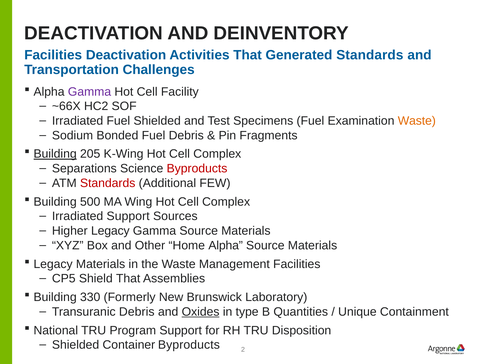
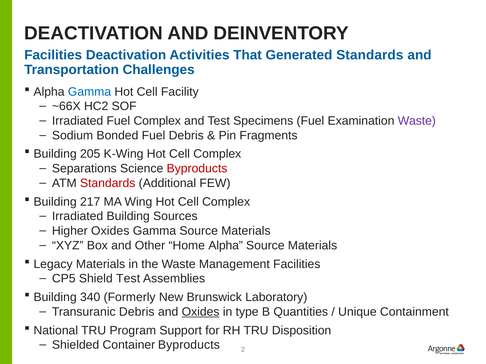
Gamma at (89, 92) colour: purple -> blue
Fuel Shielded: Shielded -> Complex
Waste at (417, 121) colour: orange -> purple
Building at (55, 154) underline: present -> none
500: 500 -> 217
Irradiated Support: Support -> Building
Higher Legacy: Legacy -> Oxides
Shield That: That -> Test
330: 330 -> 340
